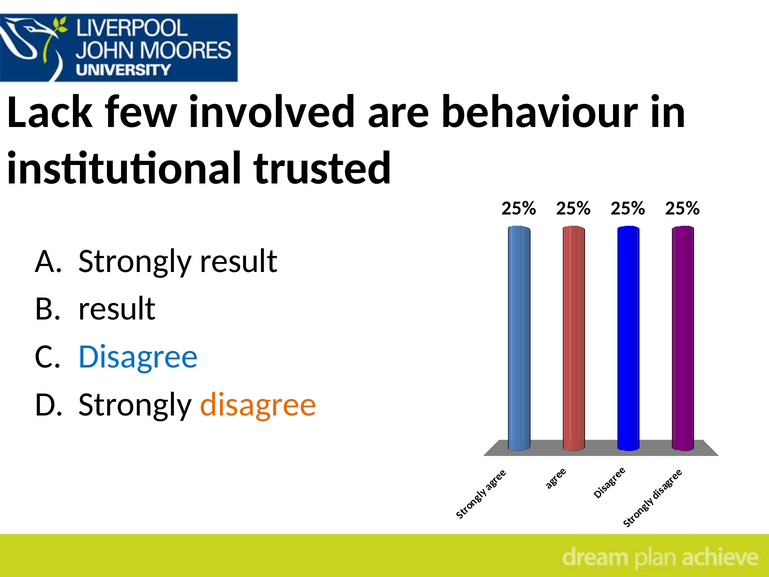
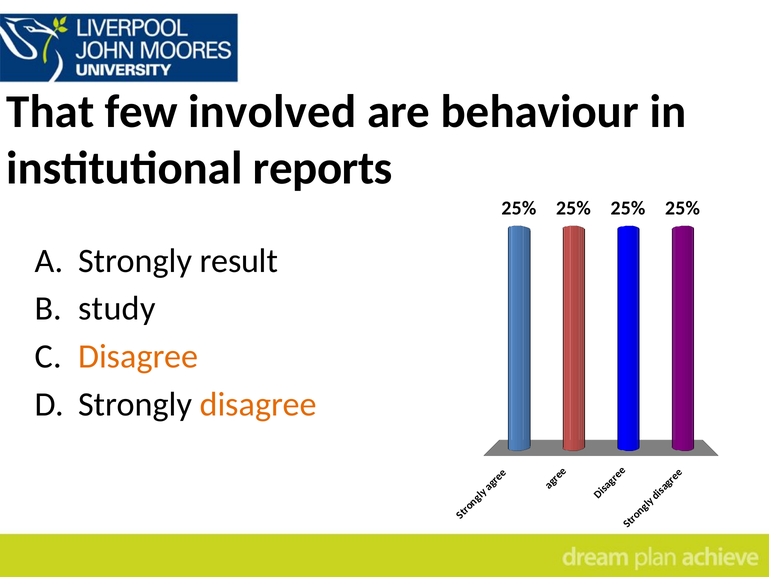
Lack: Lack -> That
trusted: trusted -> reports
result at (117, 309): result -> study
Disagree at (138, 356) colour: blue -> orange
